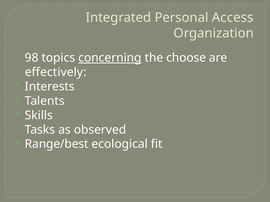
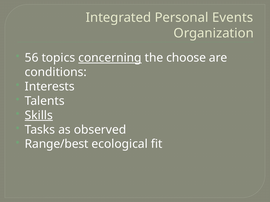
Access: Access -> Events
98: 98 -> 56
effectively: effectively -> conditions
Skills underline: none -> present
